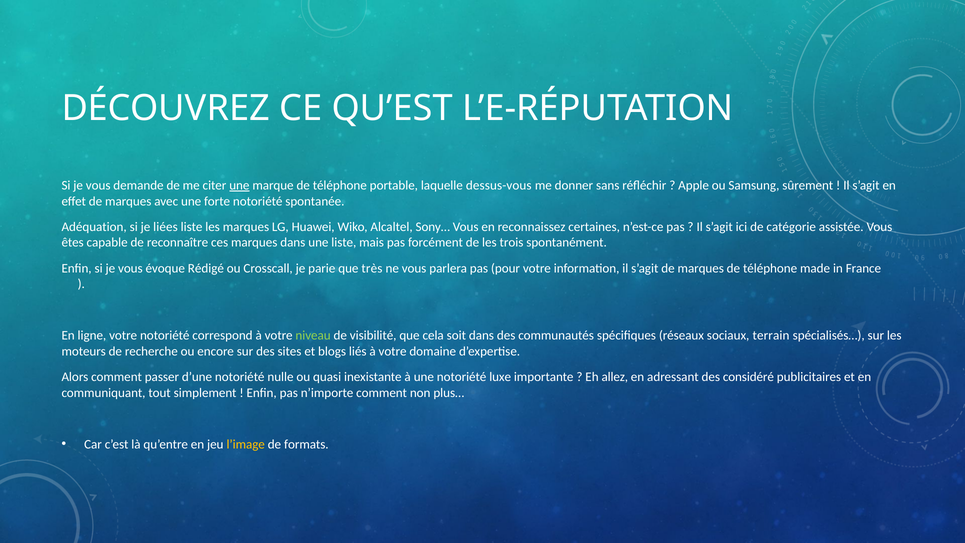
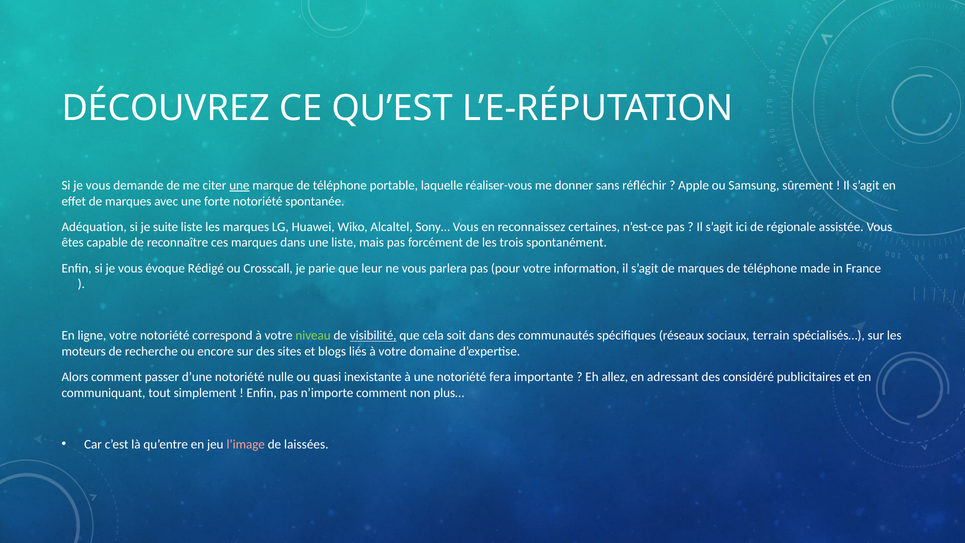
dessus-vous: dessus-vous -> réaliser-vous
liées: liées -> suite
catégorie: catégorie -> régionale
très: très -> leur
visibilité underline: none -> present
luxe: luxe -> fera
l’image colour: yellow -> pink
formats: formats -> laissées
